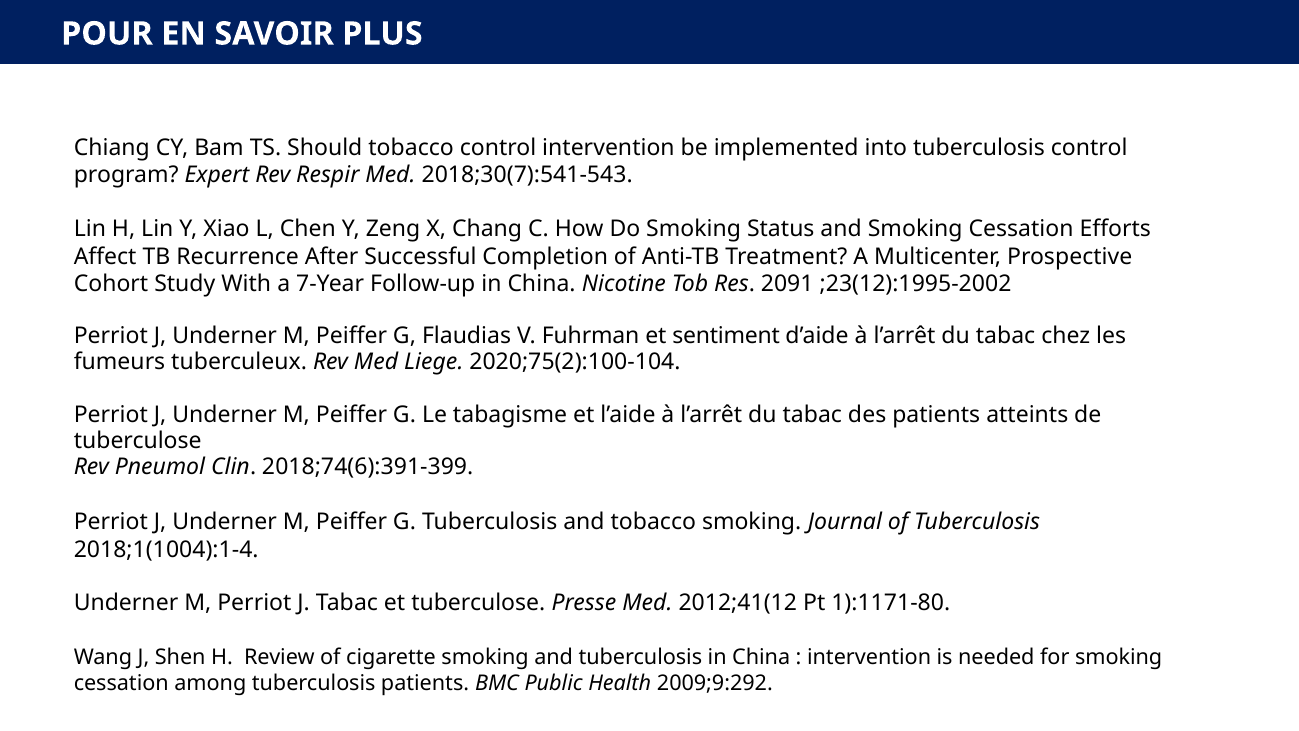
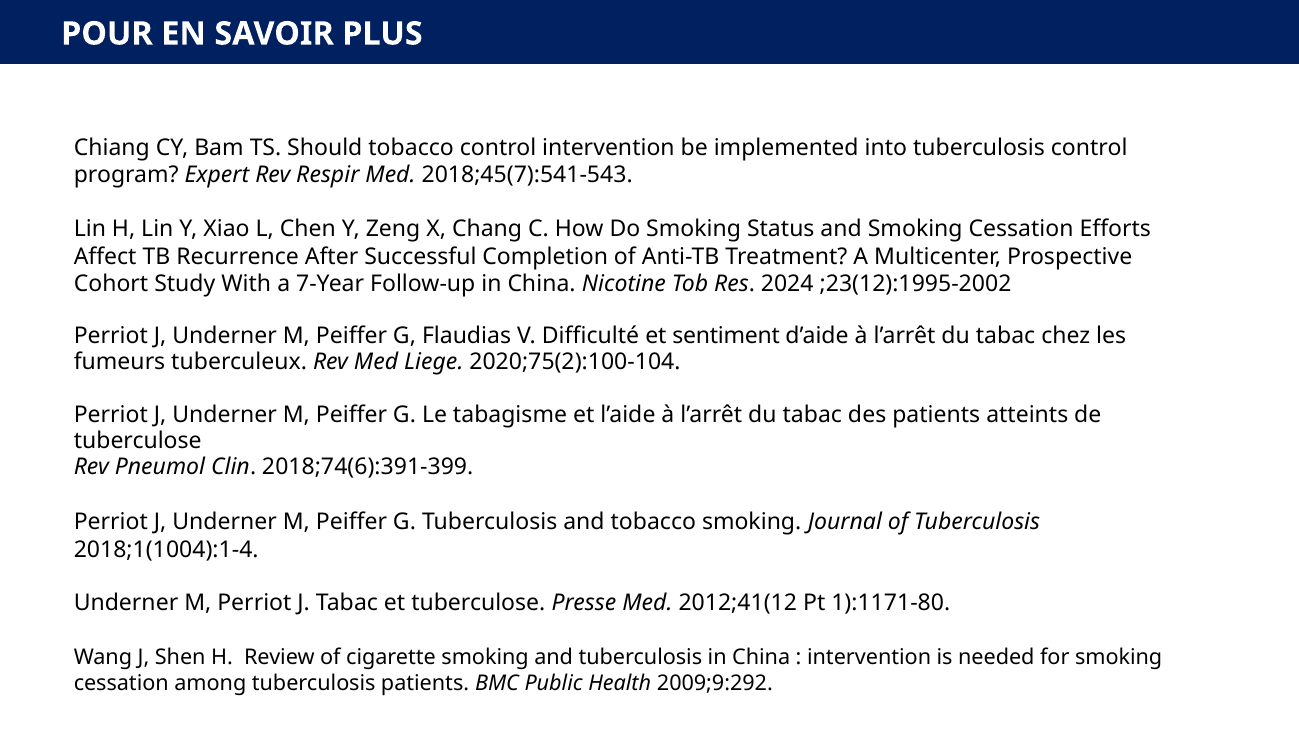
2018;30(7):541-543: 2018;30(7):541-543 -> 2018;45(7):541-543
2091: 2091 -> 2024
Fuhrman: Fuhrman -> Difficulté
